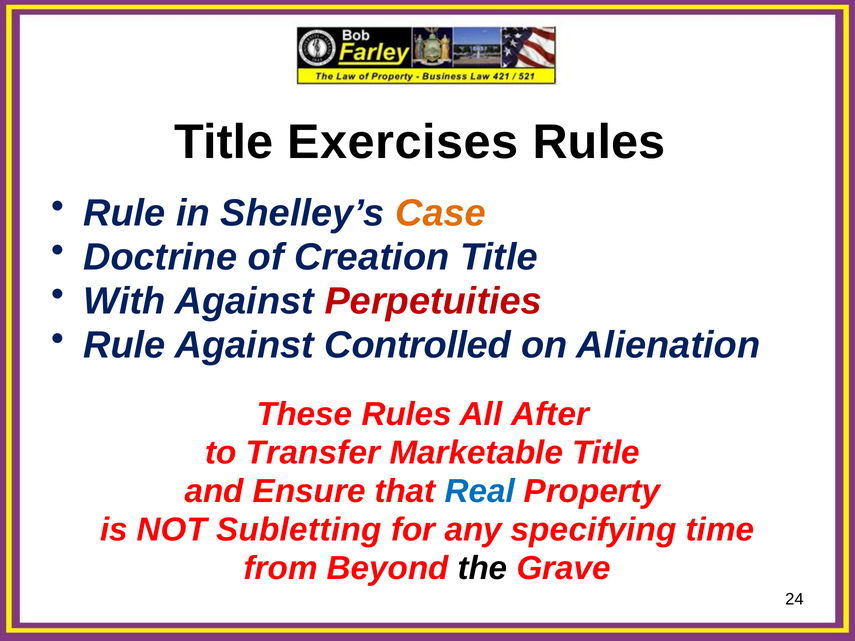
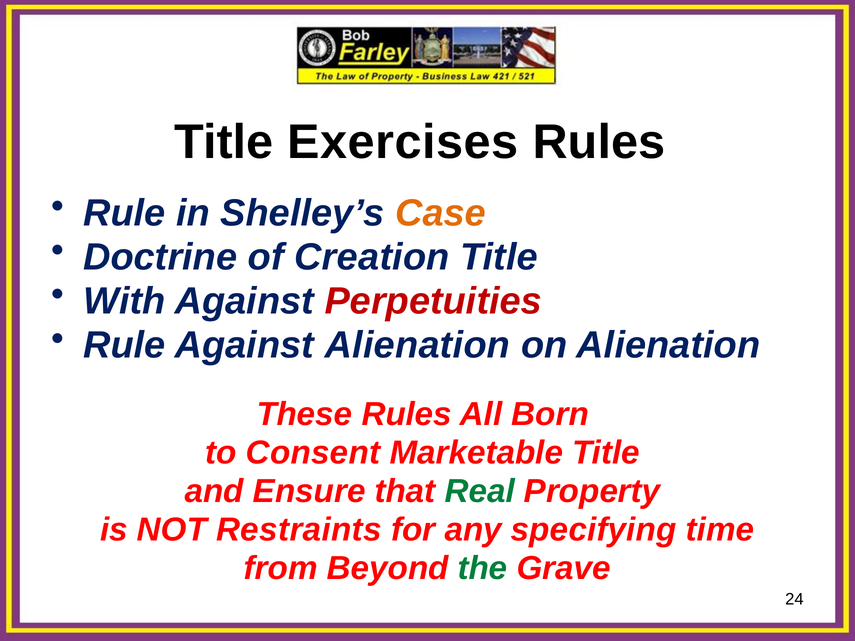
Against Controlled: Controlled -> Alienation
After: After -> Born
Transfer: Transfer -> Consent
Real colour: blue -> green
Subletting: Subletting -> Restraints
the colour: black -> green
